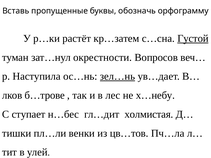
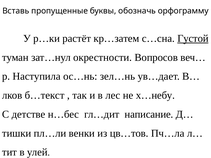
зел…нь underline: present -> none
б…трове: б…трове -> б…текст
ступает: ступает -> детстве
холмистая: холмистая -> написание
